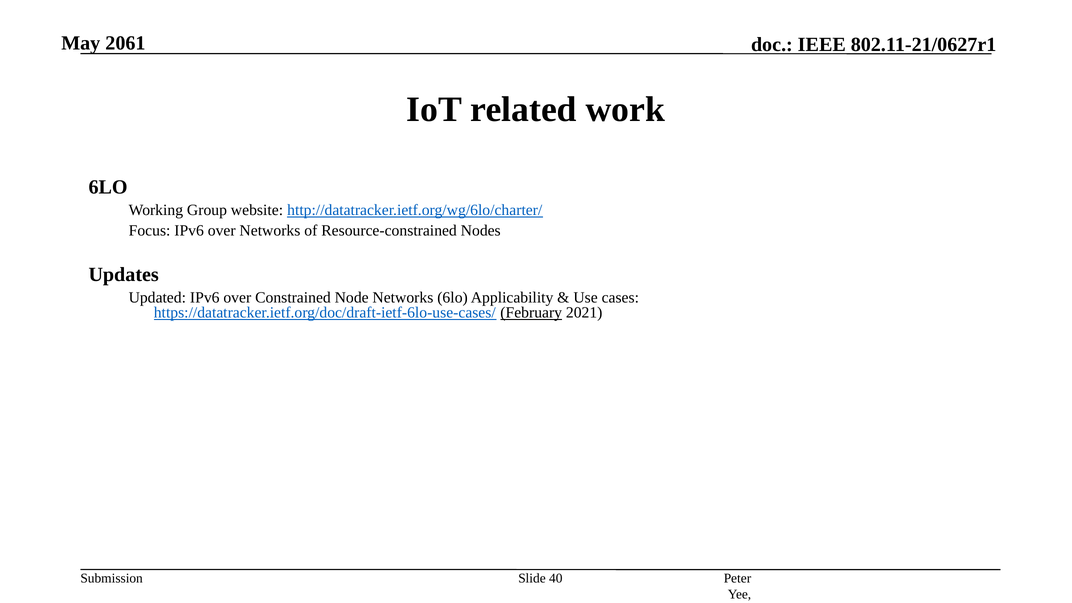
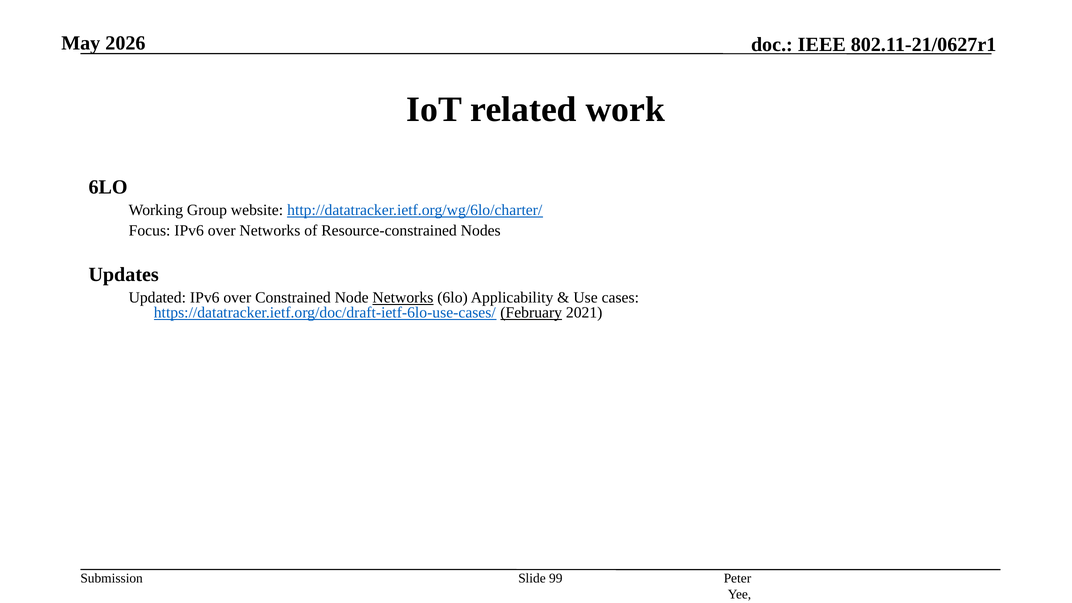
2061: 2061 -> 2026
Networks at (403, 298) underline: none -> present
40: 40 -> 99
